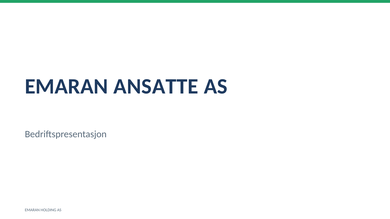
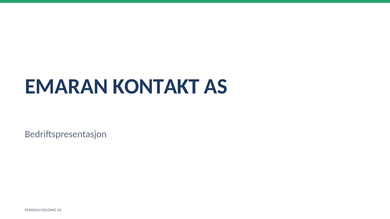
ANSATTE: ANSATTE -> KONTAKT
